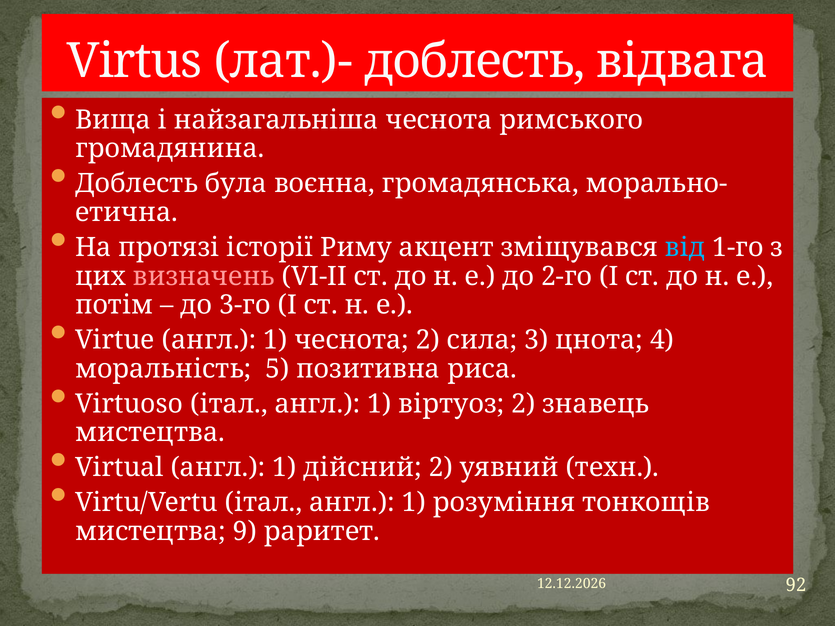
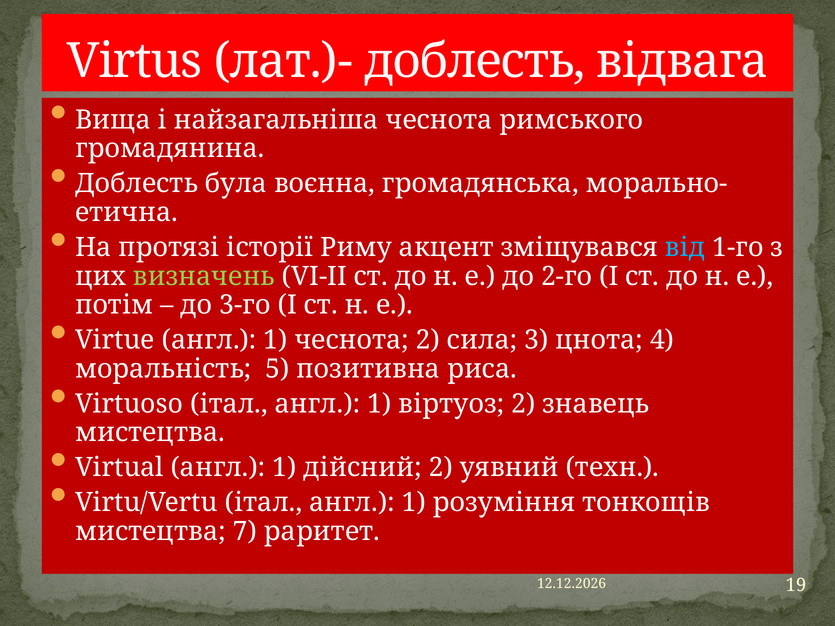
визначень colour: pink -> light green
9: 9 -> 7
92: 92 -> 19
